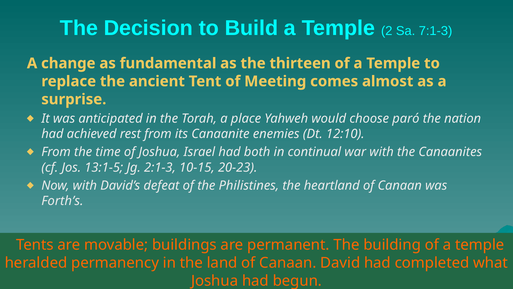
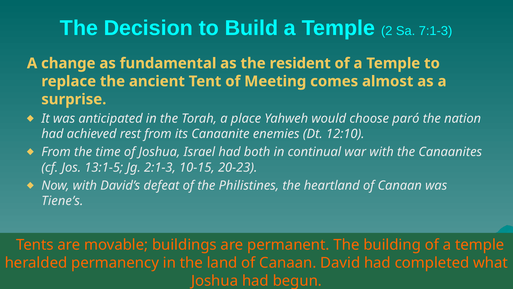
thirteen: thirteen -> resident
Forth’s: Forth’s -> Tiene’s
